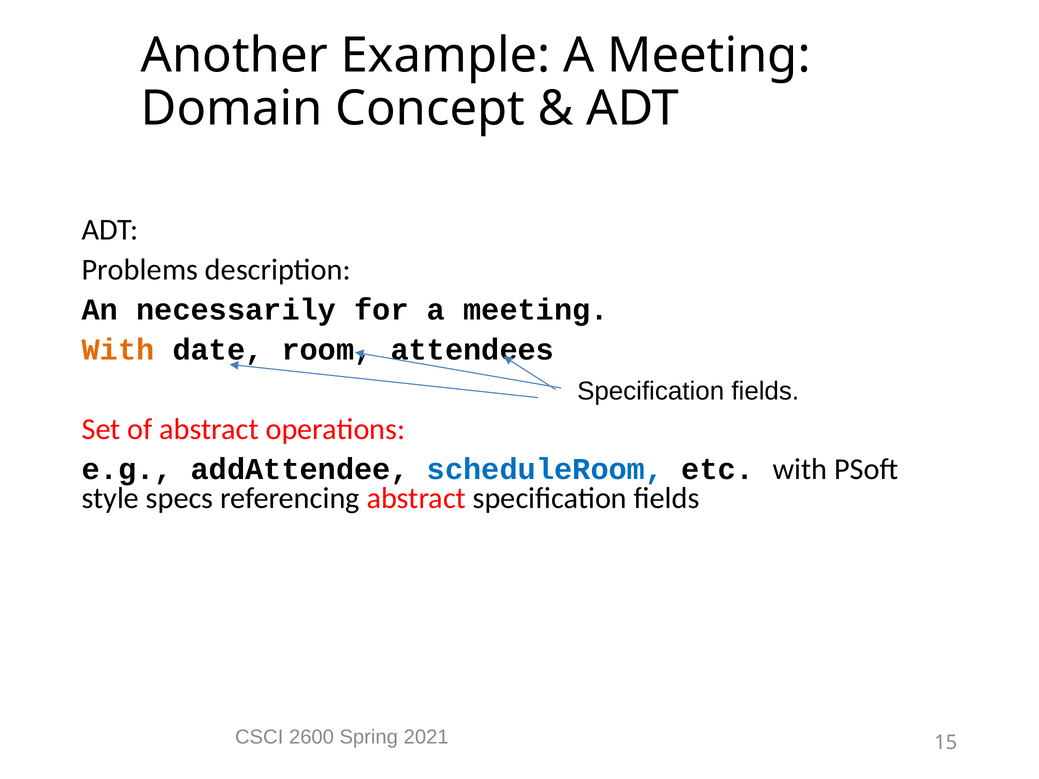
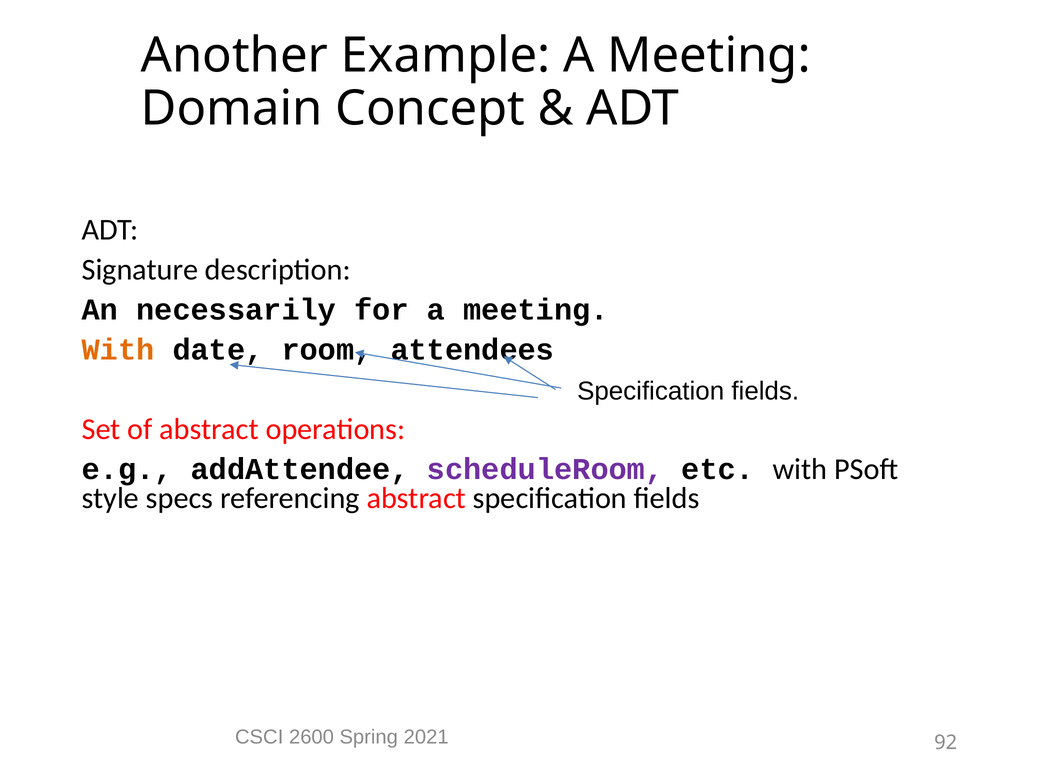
Problems: Problems -> Signature
scheduleRoom colour: blue -> purple
15: 15 -> 92
